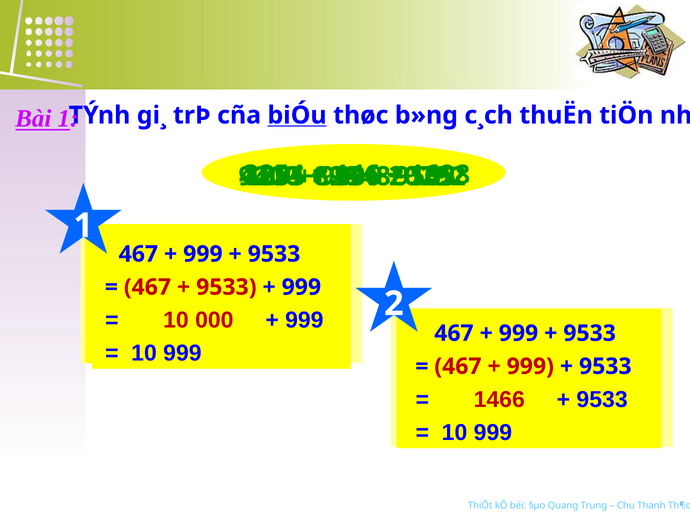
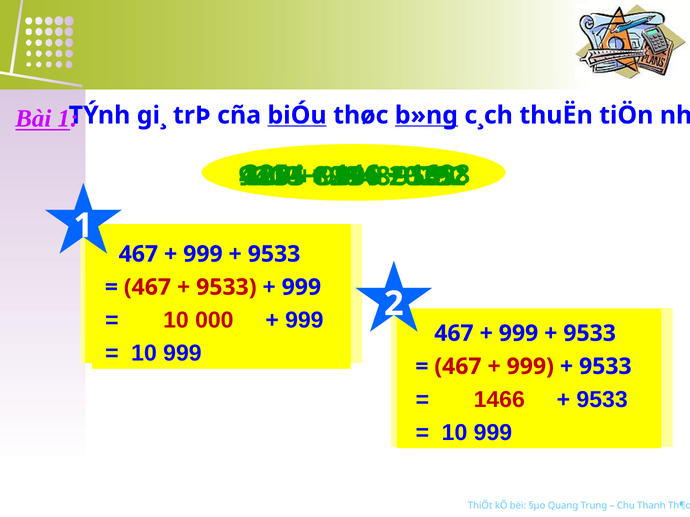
b»ng underline: none -> present
